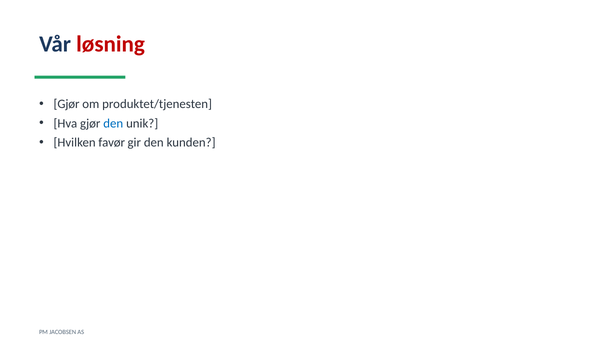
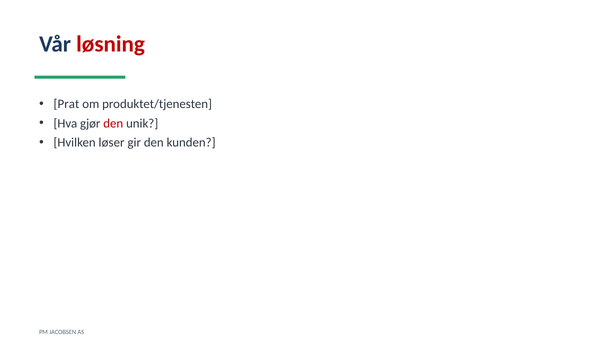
Gjør at (67, 104): Gjør -> Prat
den at (113, 123) colour: blue -> red
favør: favør -> løser
